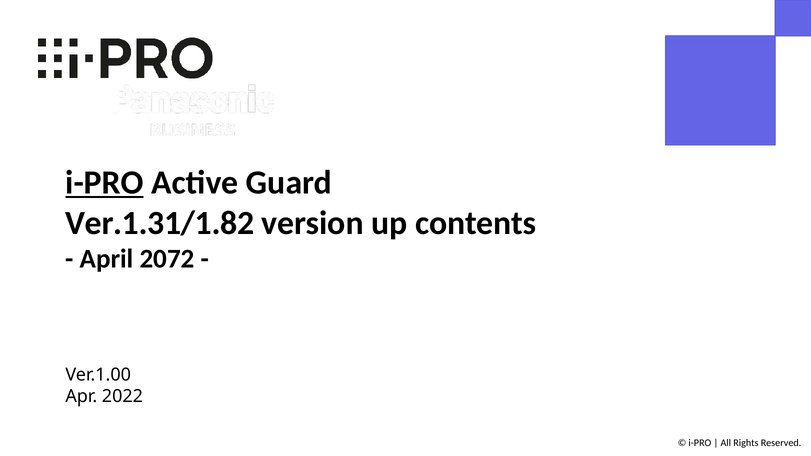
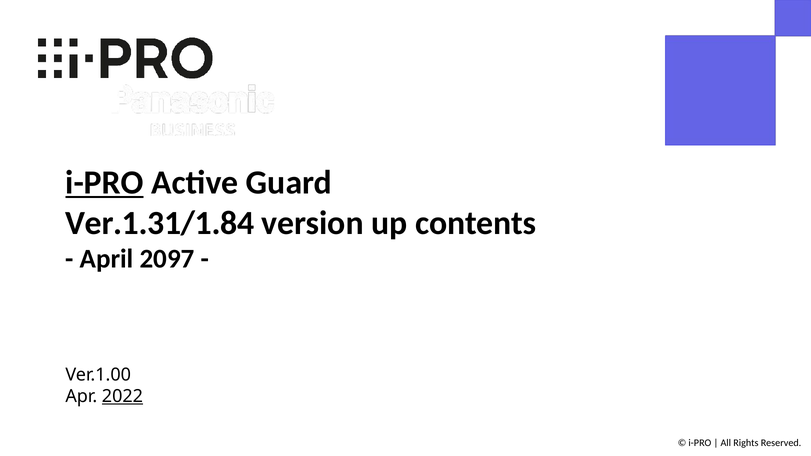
Ver.1.31/1.82: Ver.1.31/1.82 -> Ver.1.31/1.84
2072: 2072 -> 2097
2022 underline: none -> present
